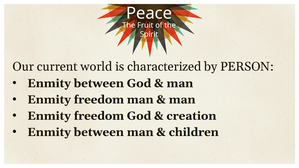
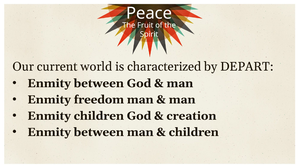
PERSON: PERSON -> DEPART
freedom at (99, 116): freedom -> children
